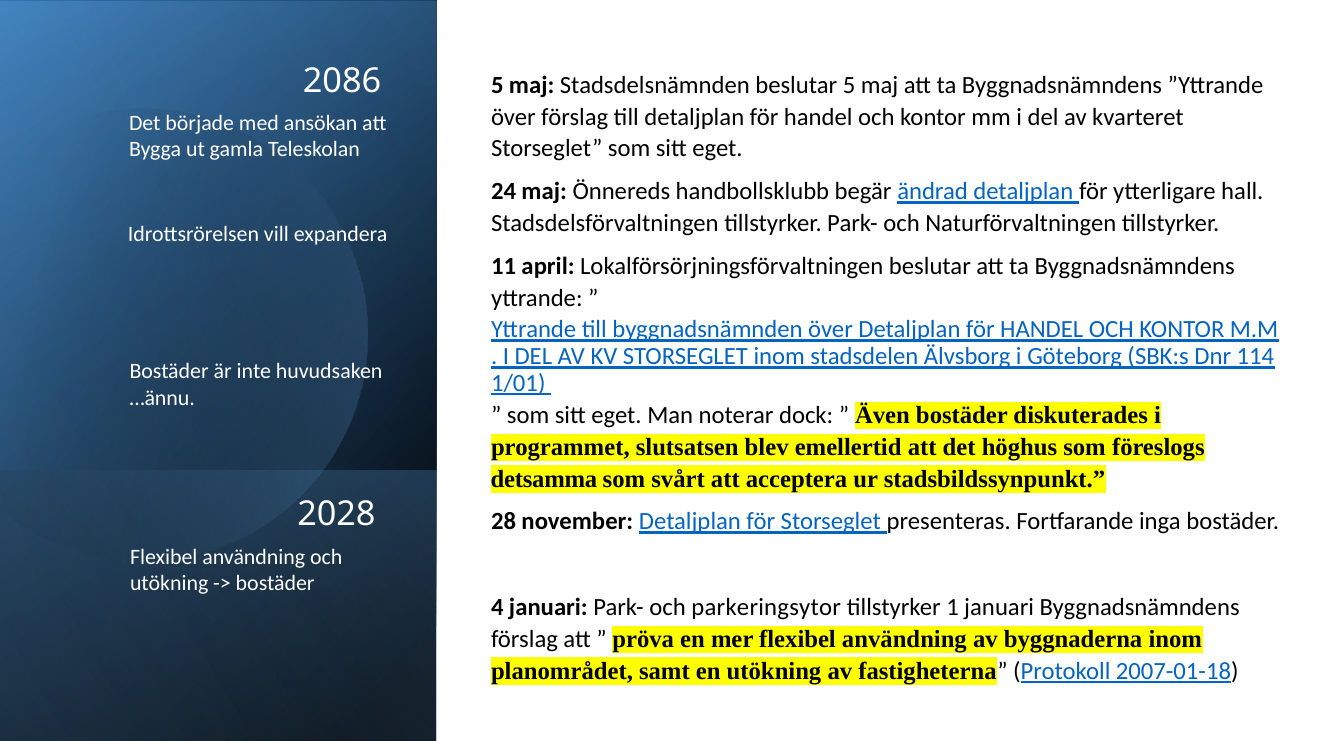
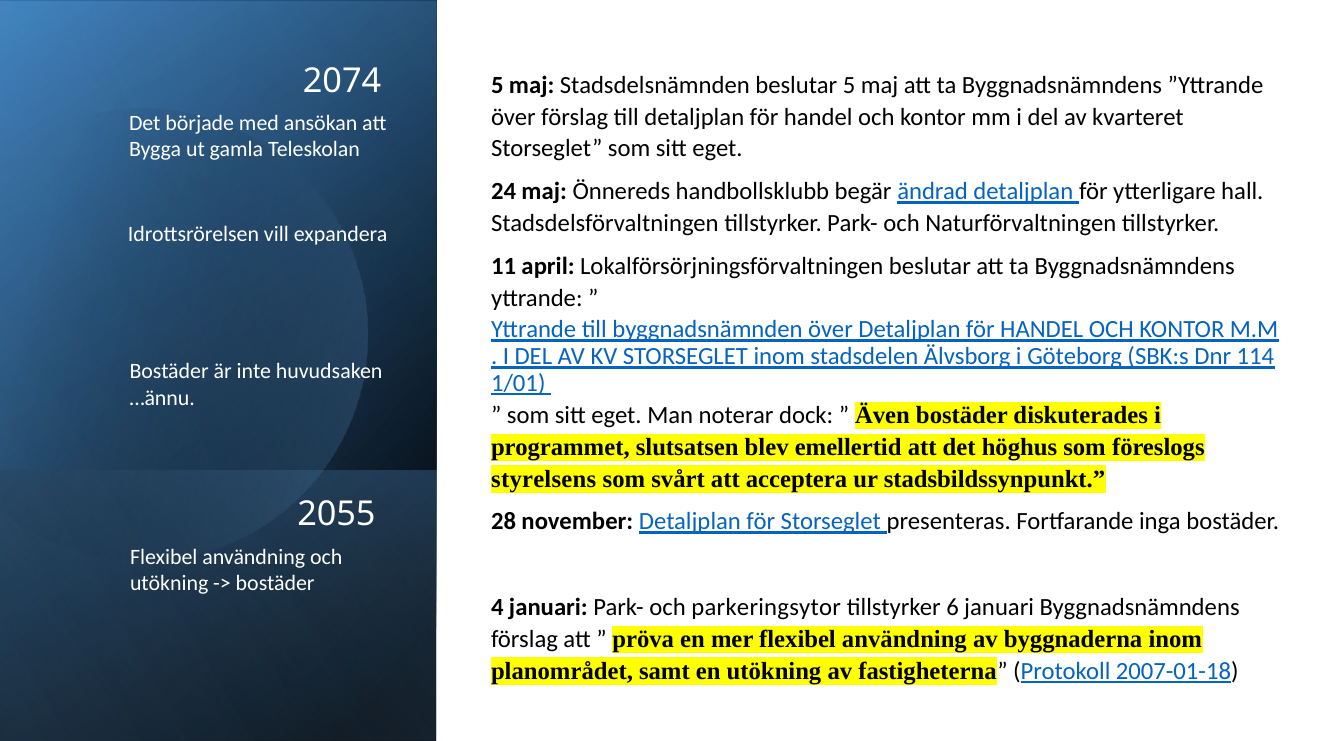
2086: 2086 -> 2074
detsamma: detsamma -> styrelsens
2028: 2028 -> 2055
1: 1 -> 6
